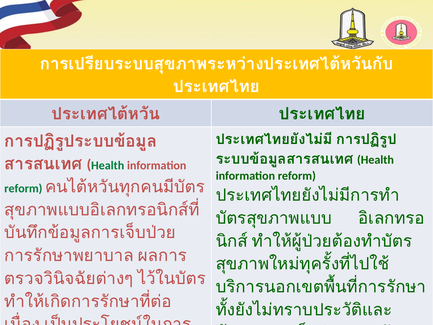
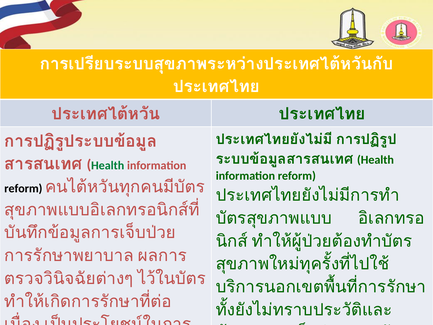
reform at (23, 188) colour: green -> black
